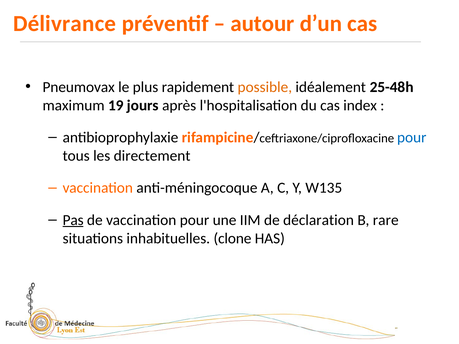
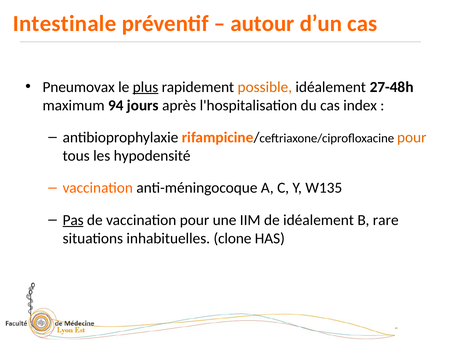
Délivrance: Délivrance -> Intestinale
plus underline: none -> present
25-48h: 25-48h -> 27-48h
19: 19 -> 94
pour at (412, 138) colour: blue -> orange
directement: directement -> hypodensité
de déclaration: déclaration -> idéalement
